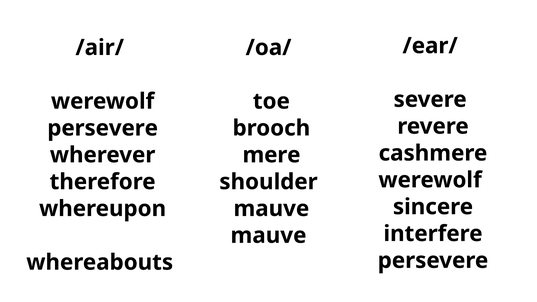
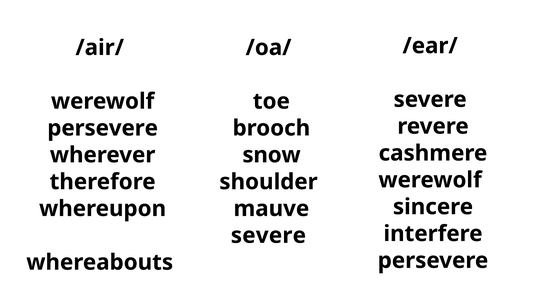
mere: mere -> snow
mauve at (268, 236): mauve -> severe
